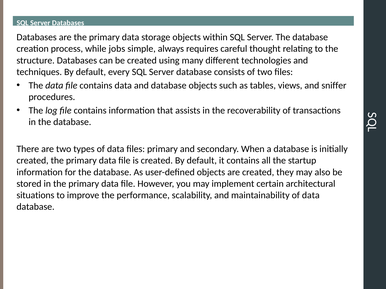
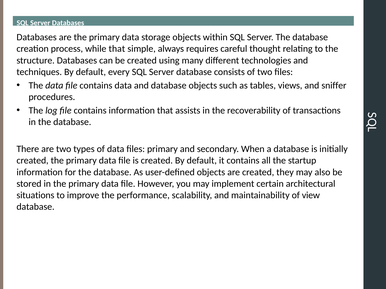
while jobs: jobs -> that
maintainability of data: data -> view
